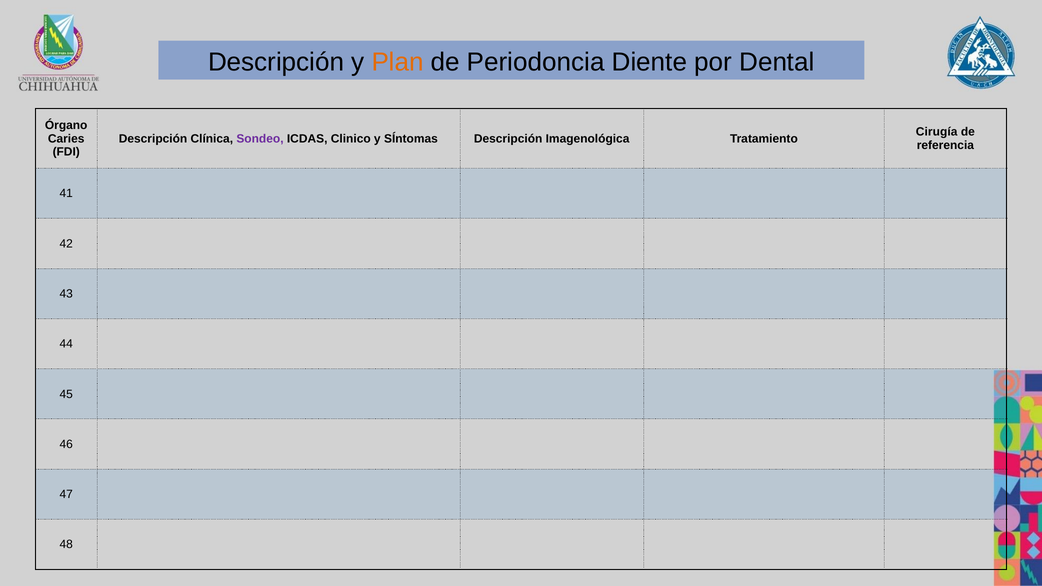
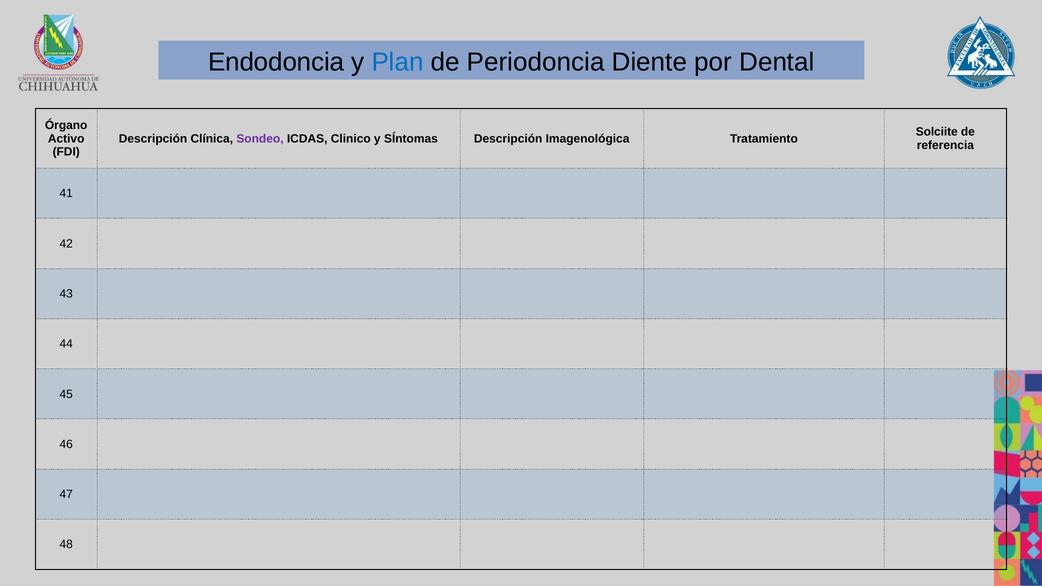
Descripción at (276, 62): Descripción -> Endodoncia
Plan colour: orange -> blue
Cirugía: Cirugía -> Solciite
Caries: Caries -> Activo
